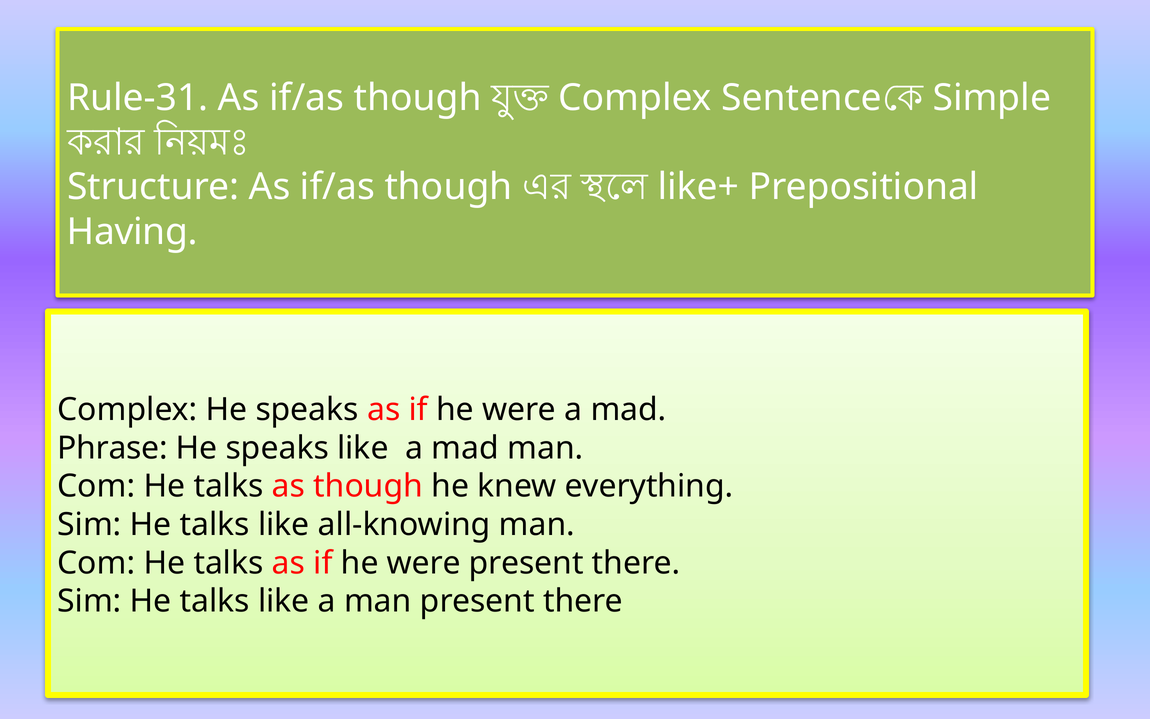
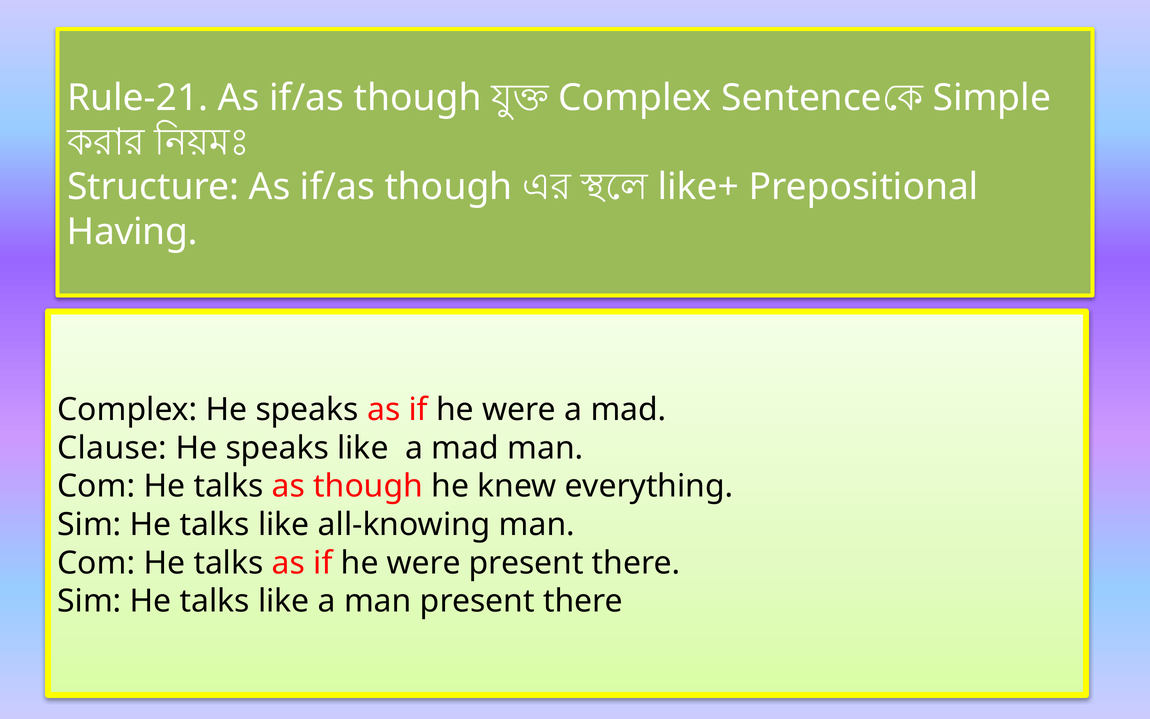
Rule-31: Rule-31 -> Rule-21
Phrase: Phrase -> Clause
